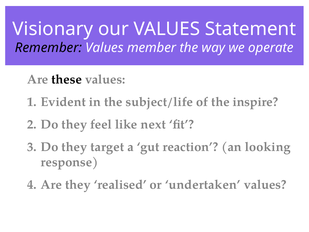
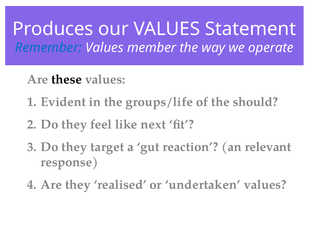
Visionary: Visionary -> Produces
Remember colour: black -> blue
subject/life: subject/life -> groups/life
inspire: inspire -> should
looking: looking -> relevant
